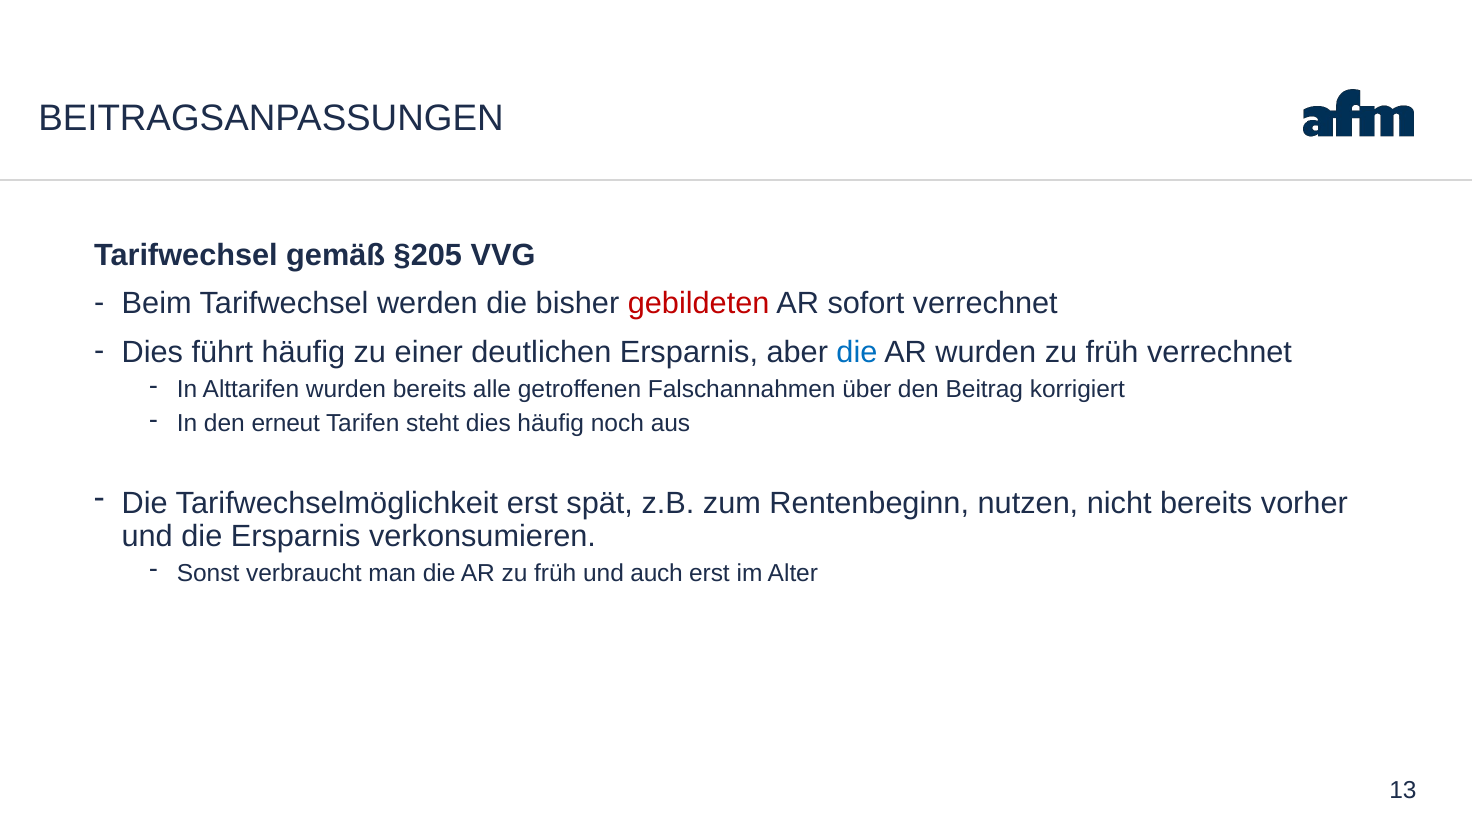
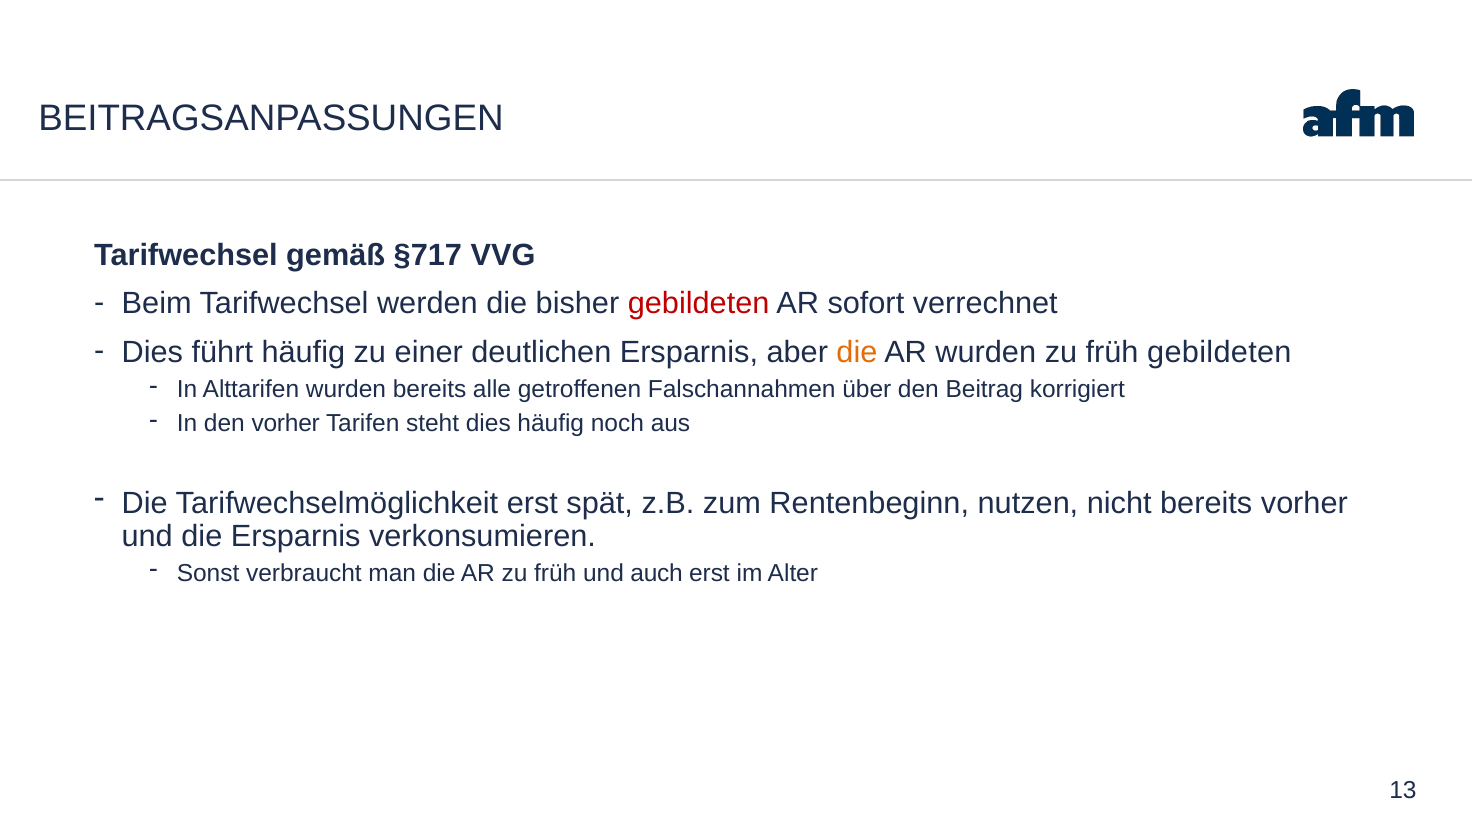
§205: §205 -> §717
die at (857, 352) colour: blue -> orange
früh verrechnet: verrechnet -> gebildeten
den erneut: erneut -> vorher
